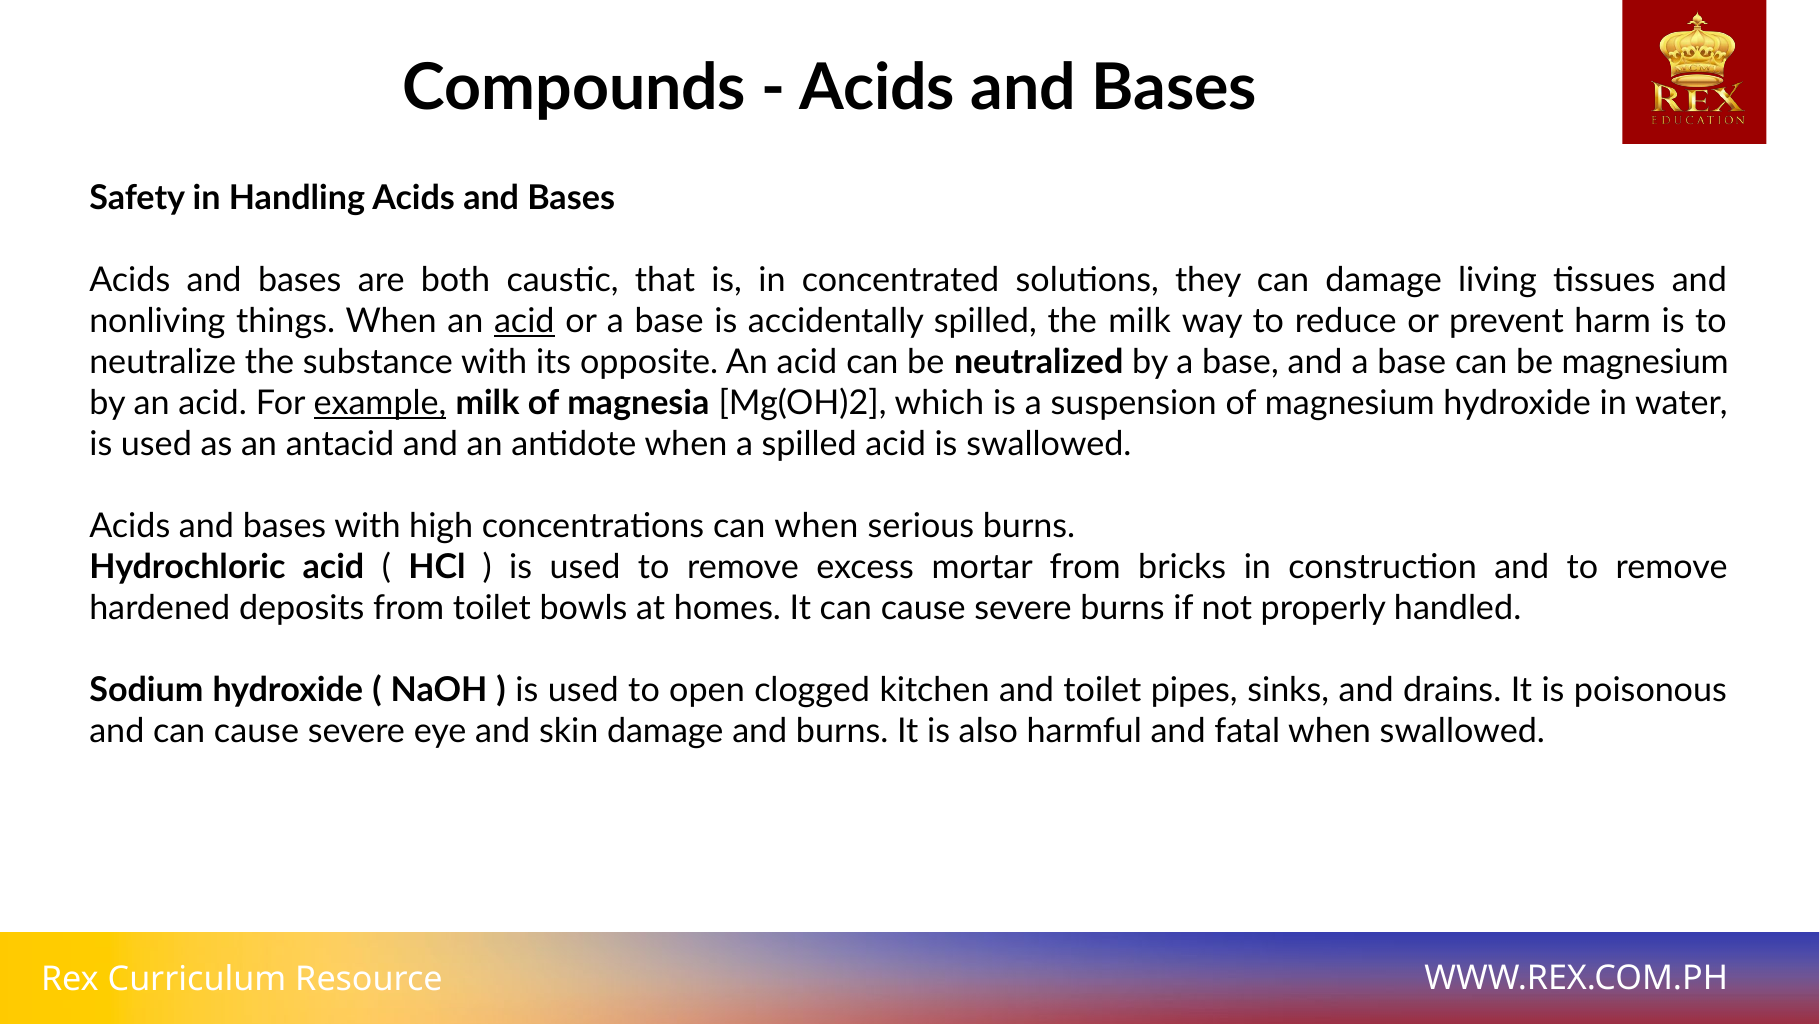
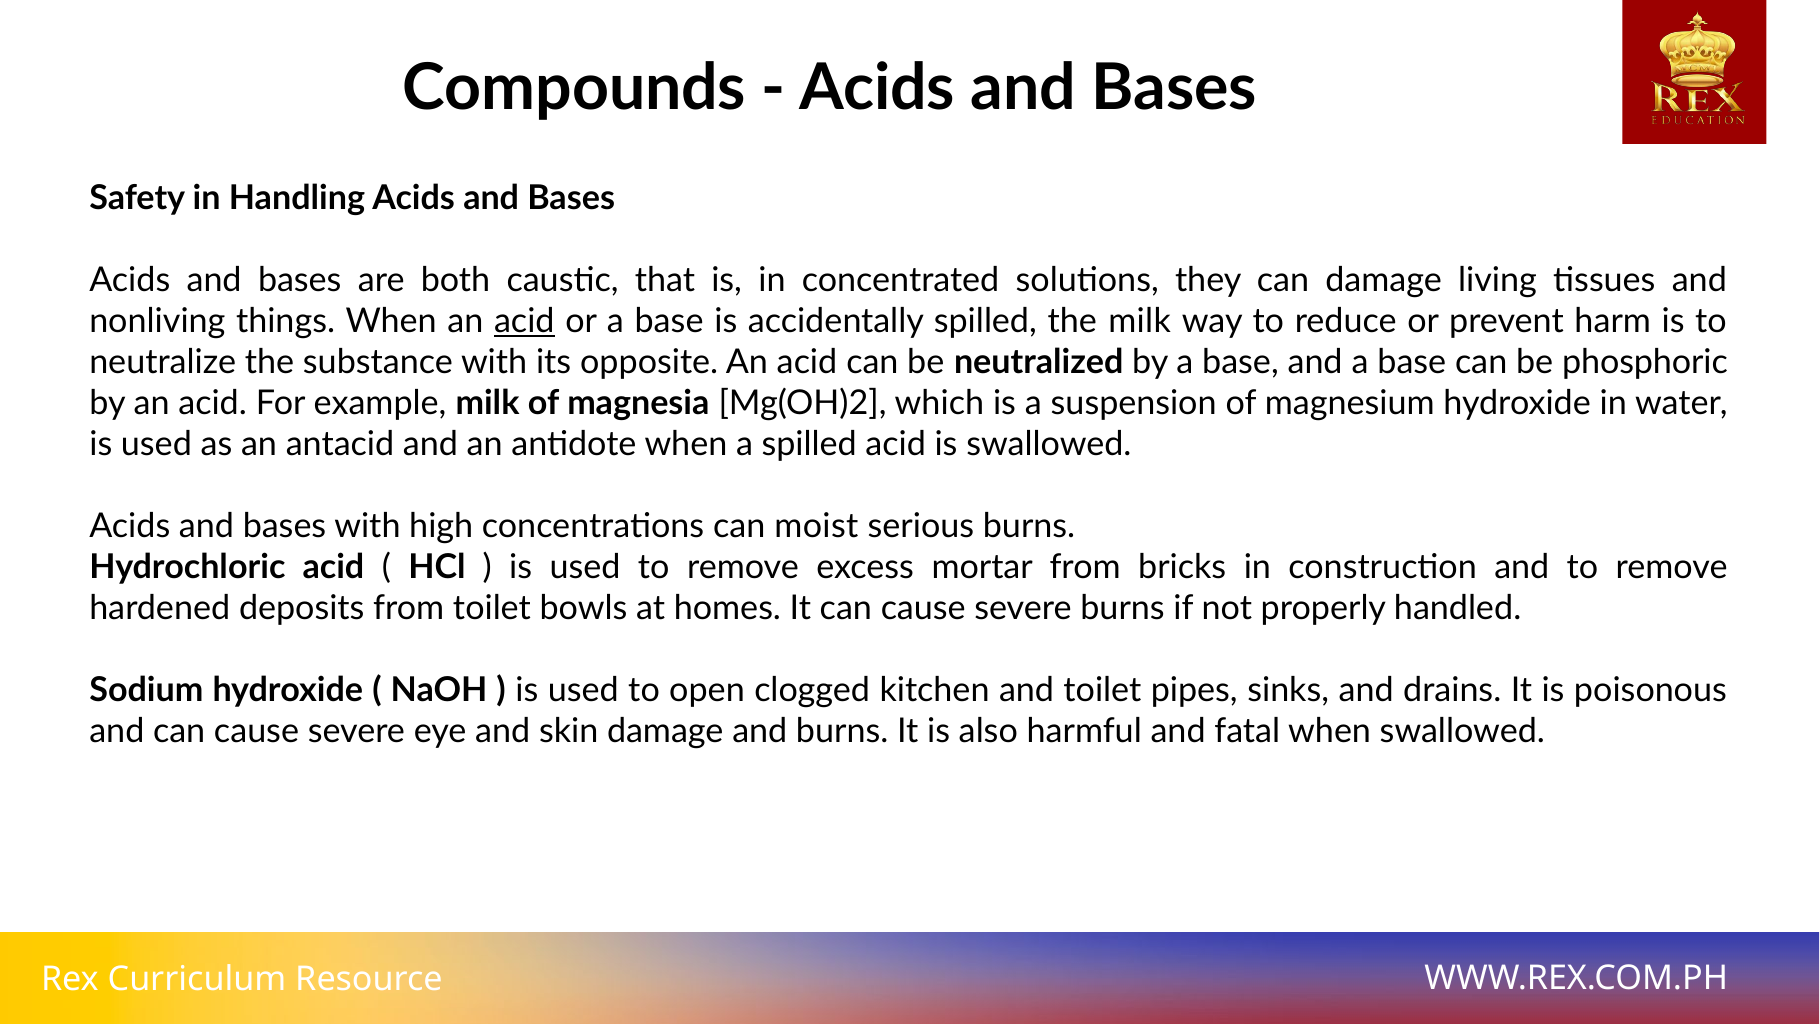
be magnesium: magnesium -> phosphoric
example underline: present -> none
can when: when -> moist
